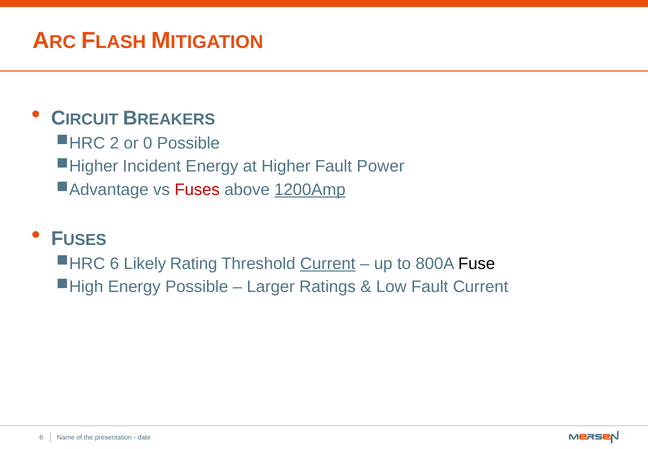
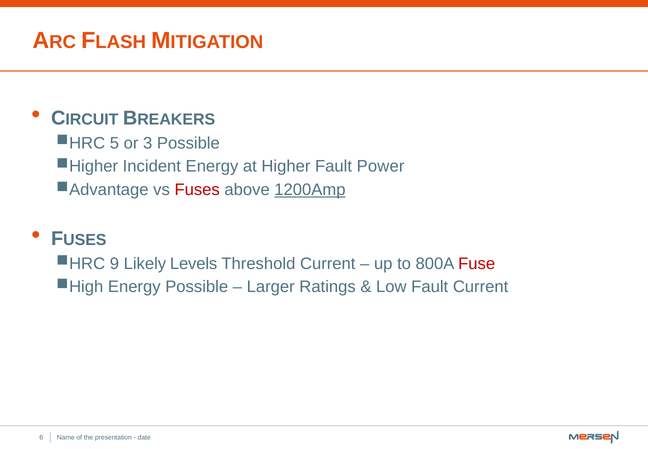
2: 2 -> 5
0: 0 -> 3
6 at (114, 263): 6 -> 9
Rating: Rating -> Levels
Current at (328, 263) underline: present -> none
Fuse colour: black -> red
